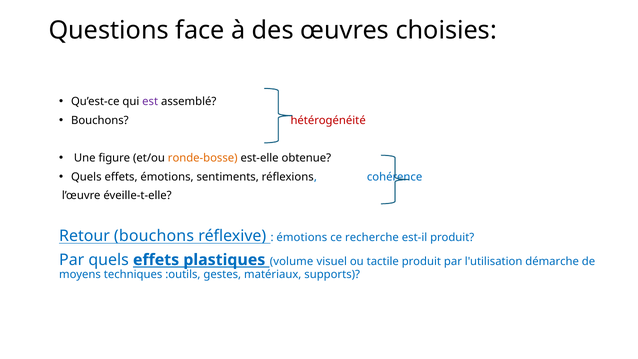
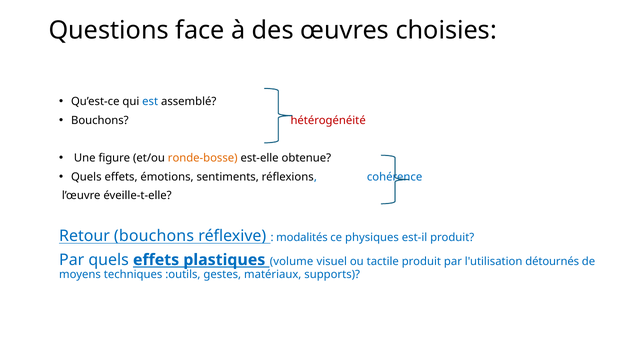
est colour: purple -> blue
émotions at (302, 237): émotions -> modalités
recherche: recherche -> physiques
démarche: démarche -> détournés
